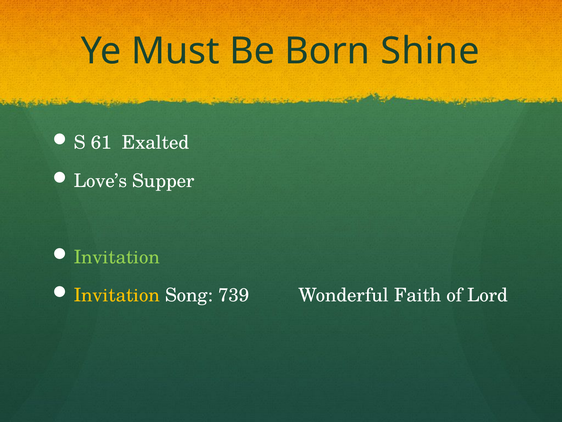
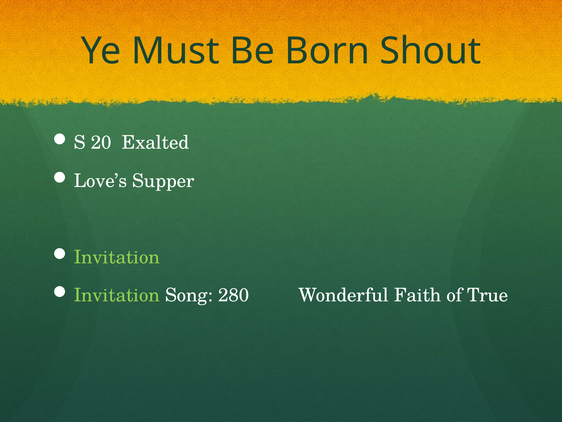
Shine: Shine -> Shout
61: 61 -> 20
Invitation at (117, 295) colour: yellow -> light green
739: 739 -> 280
Lord: Lord -> True
